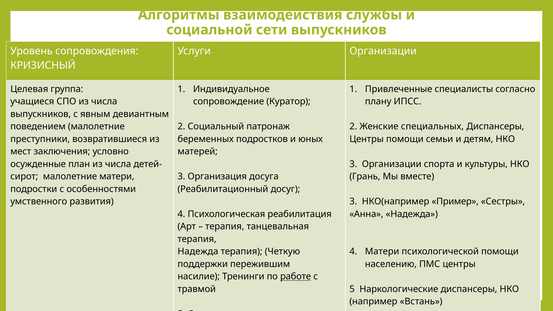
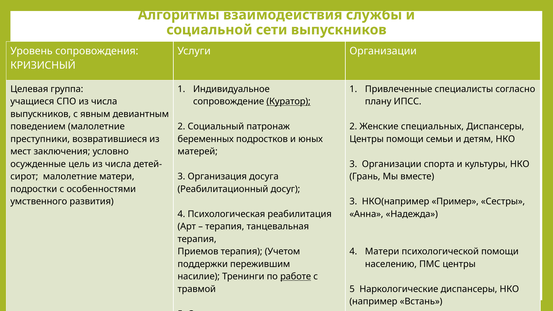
Куратор underline: none -> present
план: план -> цель
Надежда at (198, 252): Надежда -> Приемов
Четкую: Четкую -> Учетом
